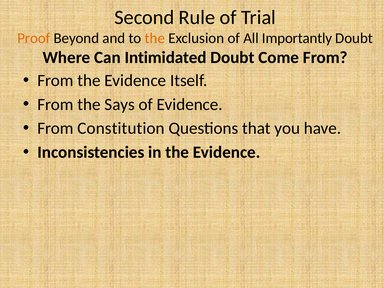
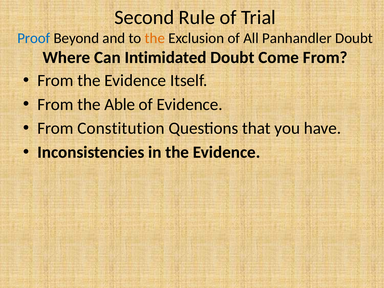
Proof colour: orange -> blue
Importantly: Importantly -> Panhandler
Says: Says -> Able
